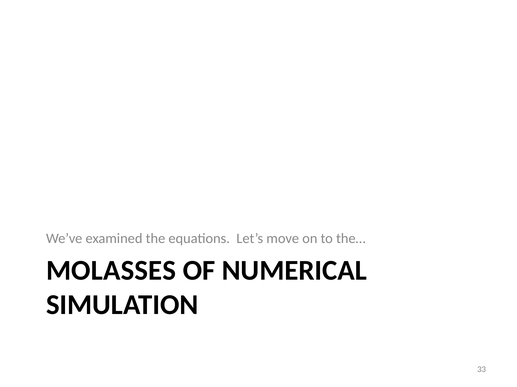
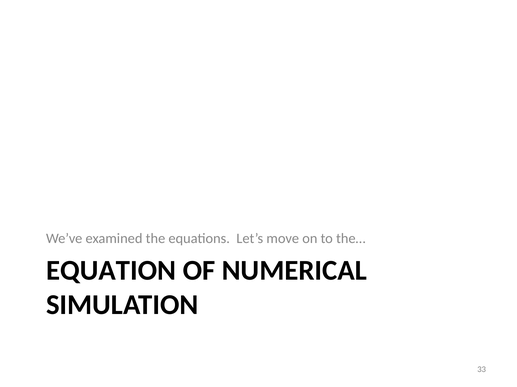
MOLASSES: MOLASSES -> EQUATION
